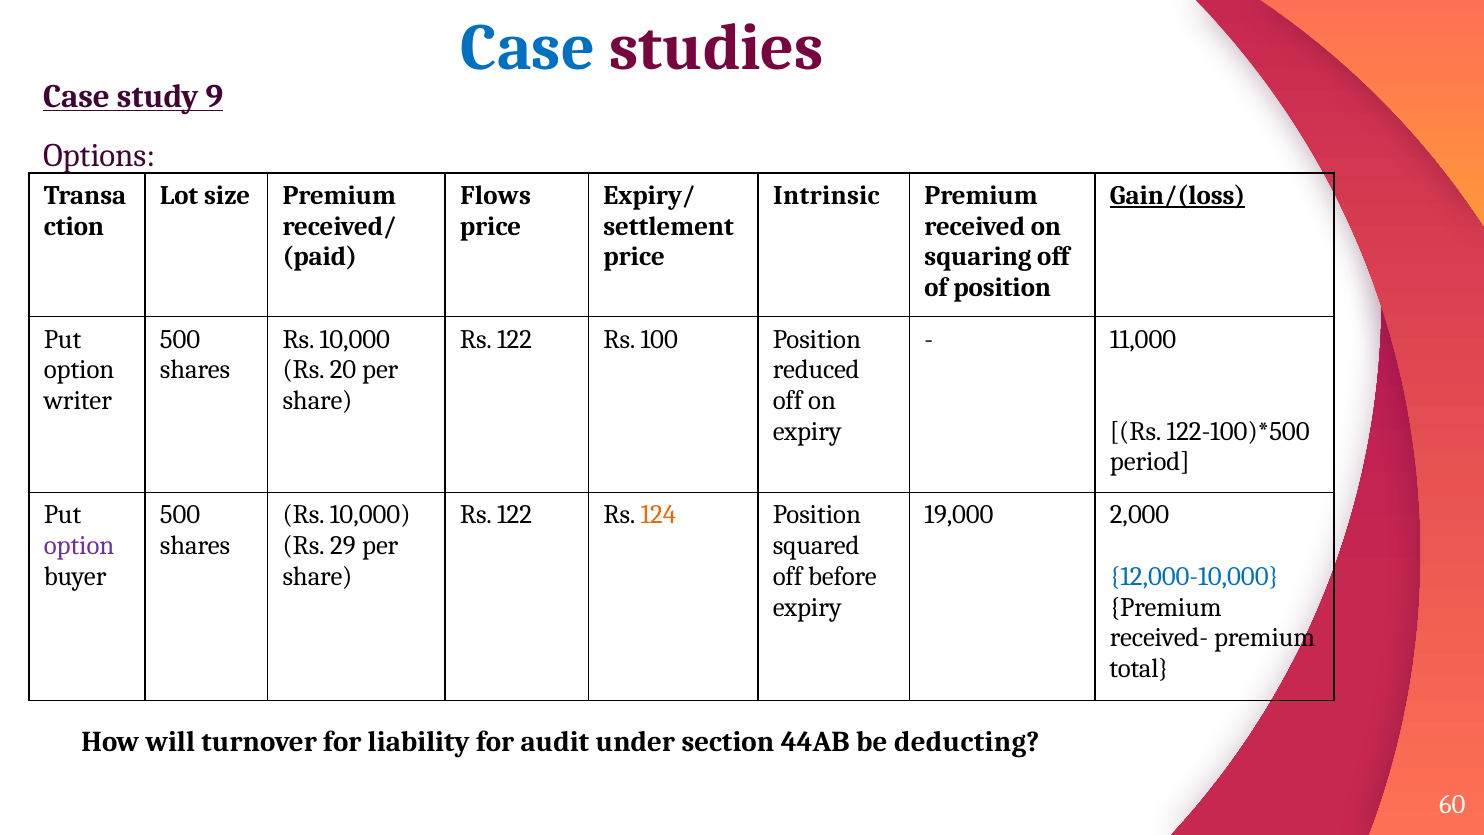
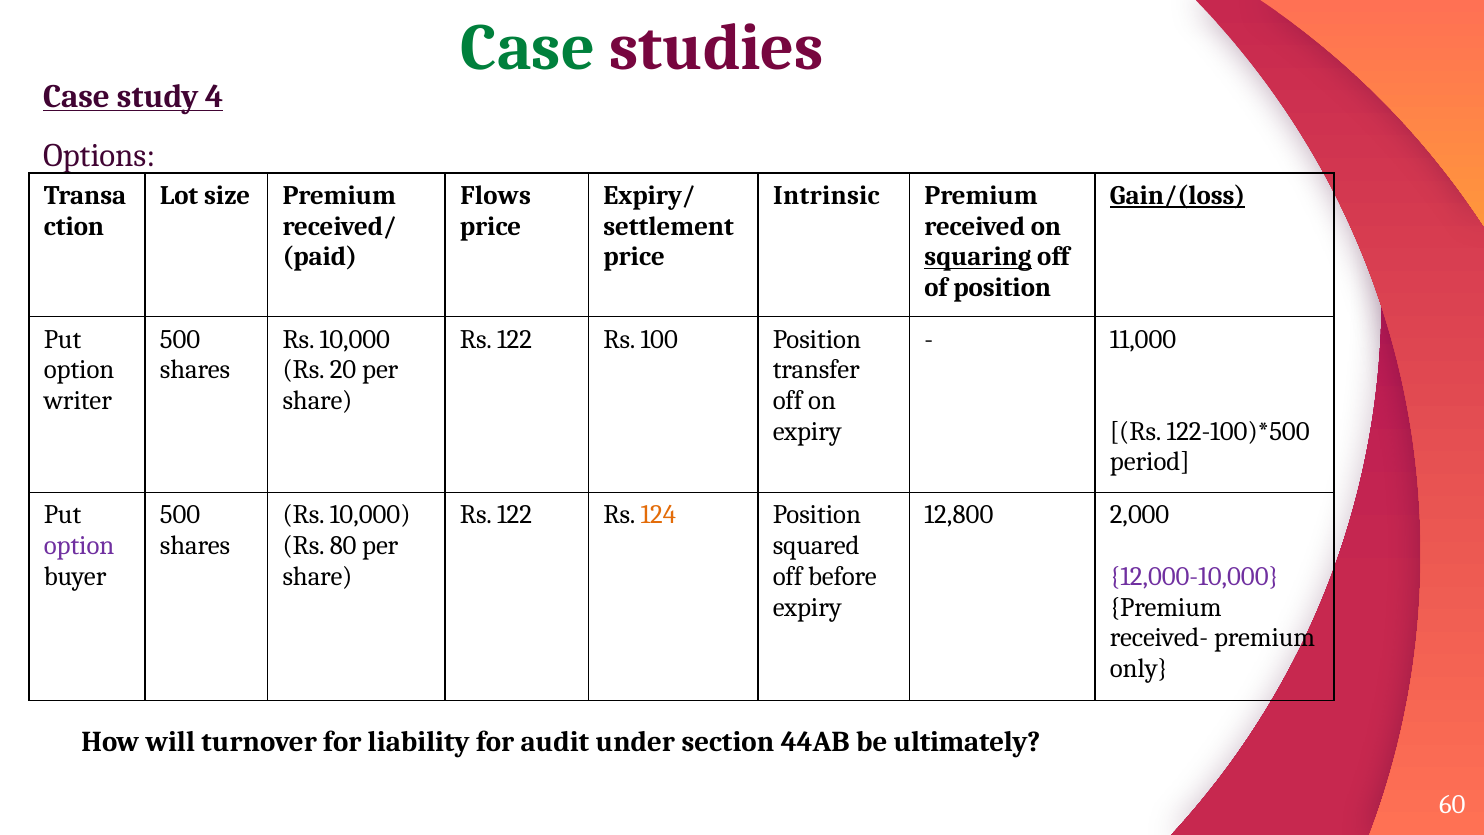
Case at (528, 47) colour: blue -> green
9: 9 -> 4
squaring underline: none -> present
reduced: reduced -> transfer
19,000: 19,000 -> 12,800
29: 29 -> 80
12,000-10,000 colour: blue -> purple
total: total -> only
deducting: deducting -> ultimately
